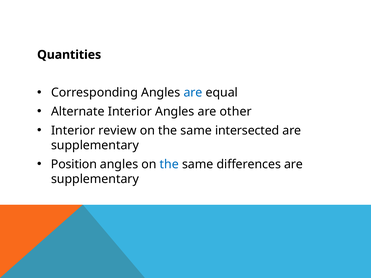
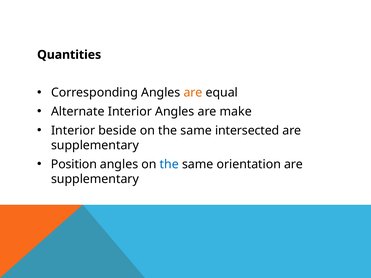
are at (193, 93) colour: blue -> orange
other: other -> make
review: review -> beside
differences: differences -> orientation
